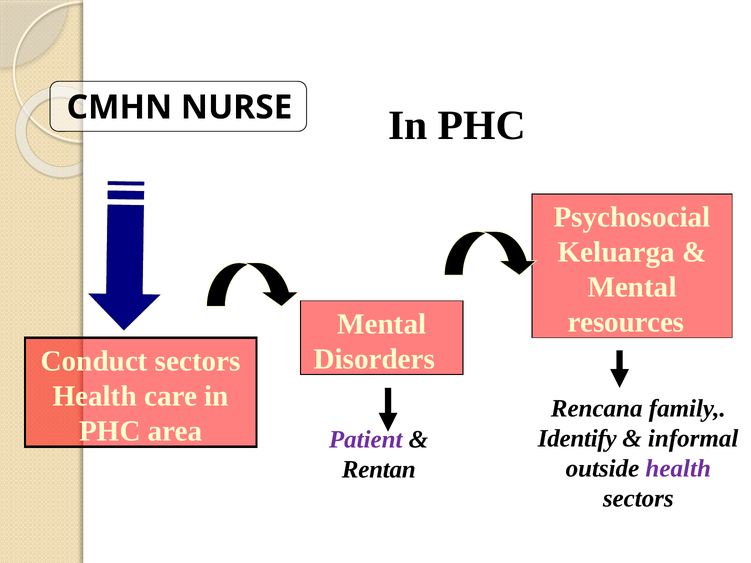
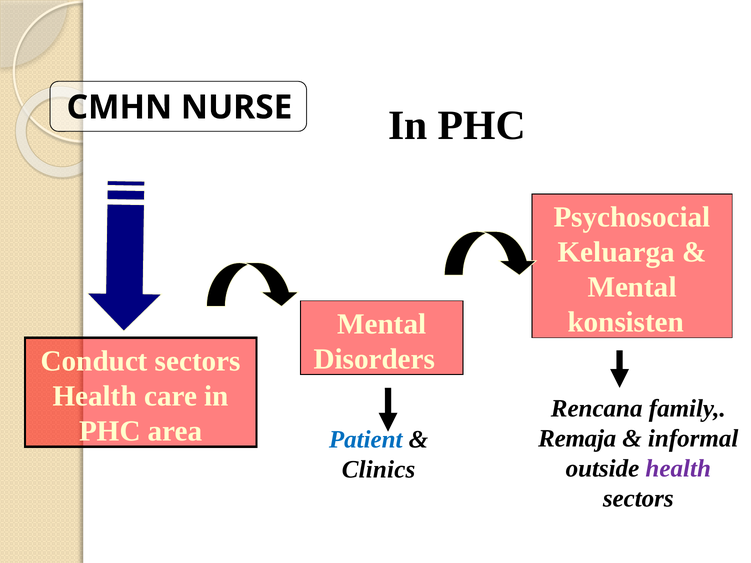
resources: resources -> konsisten
Identify: Identify -> Remaja
Patient colour: purple -> blue
Rentan: Rentan -> Clinics
